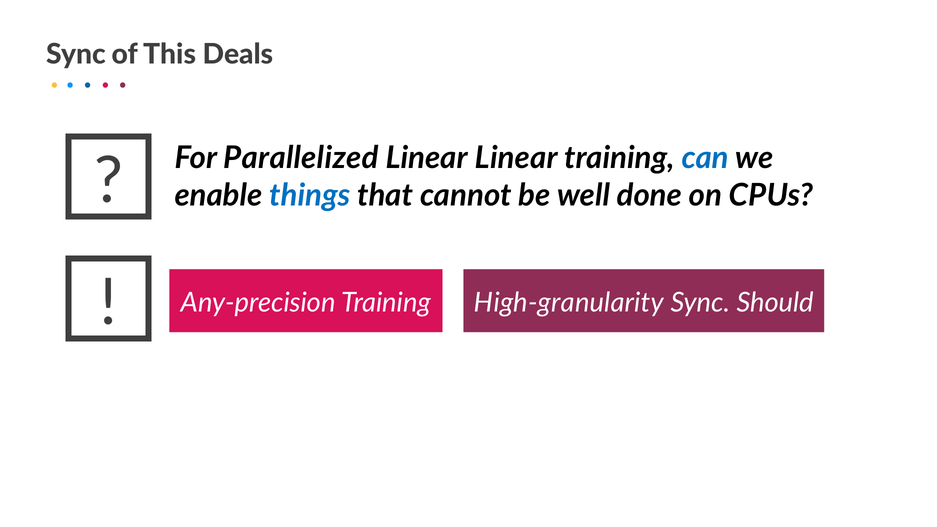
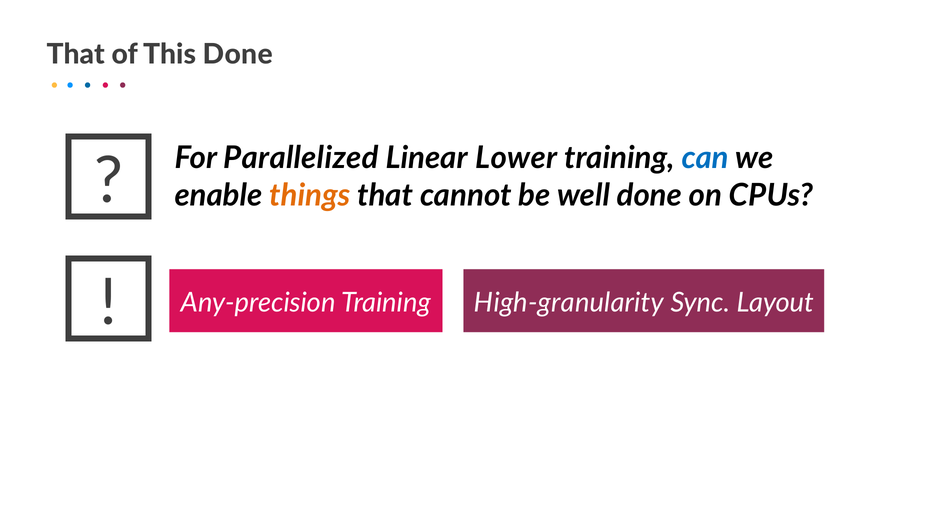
Sync at (76, 54): Sync -> That
This Deals: Deals -> Done
Linear Linear: Linear -> Lower
things colour: blue -> orange
Should: Should -> Layout
